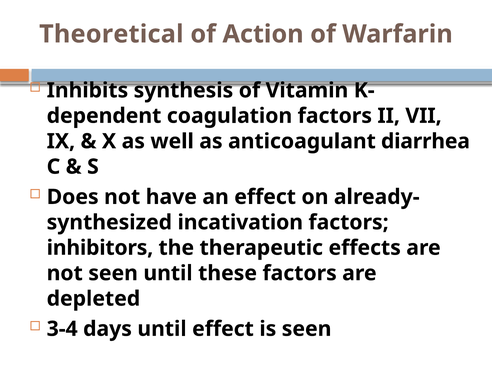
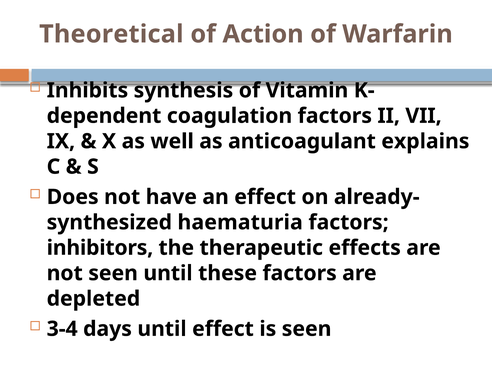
diarrhea: diarrhea -> explains
incativation: incativation -> haematuria
